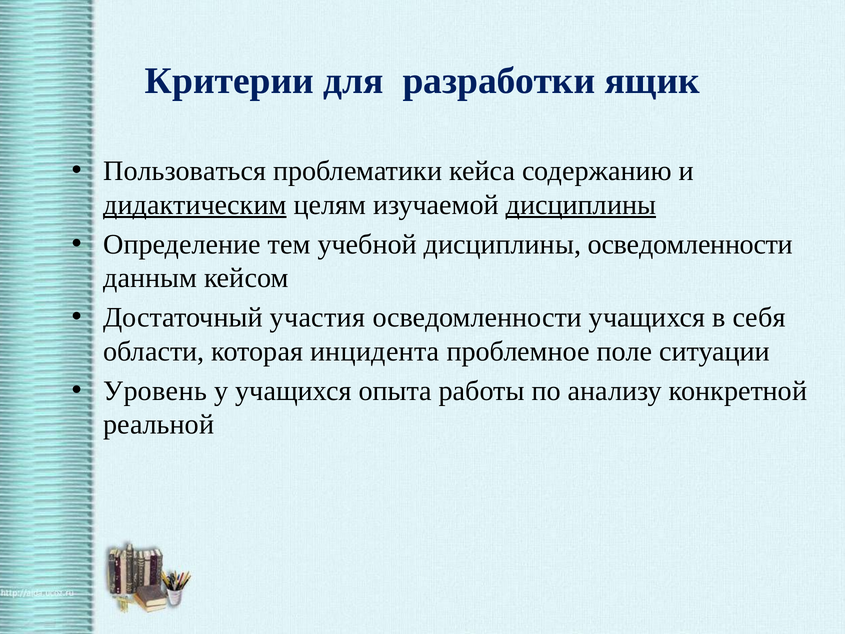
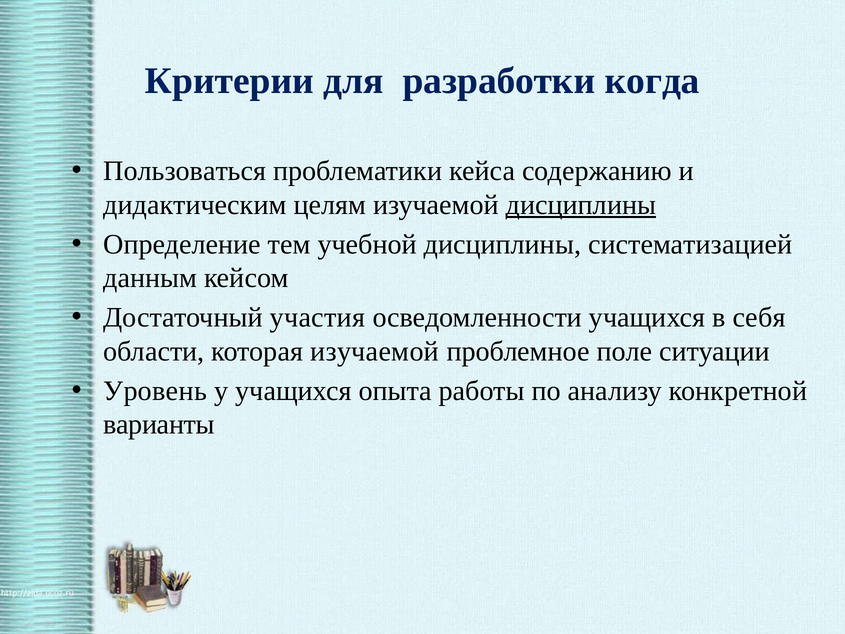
ящик: ящик -> когда
дидактическим underline: present -> none
дисциплины осведомленности: осведомленности -> систематизацией
которая инцидента: инцидента -> изучаемой
реальной: реальной -> варианты
